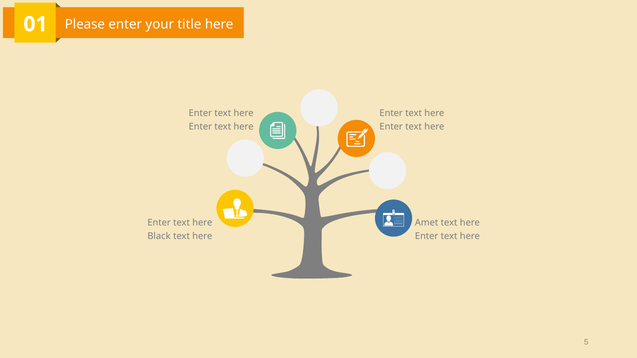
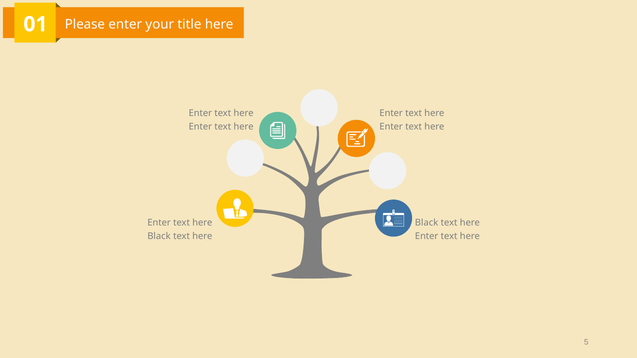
Amet at (427, 223): Amet -> Black
